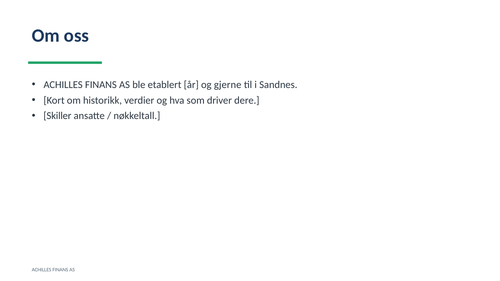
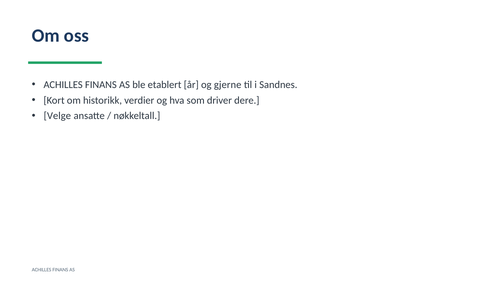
Skiller: Skiller -> Velge
